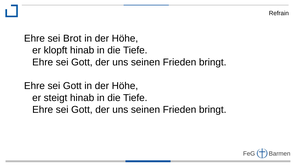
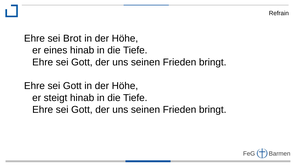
klopft: klopft -> eines
